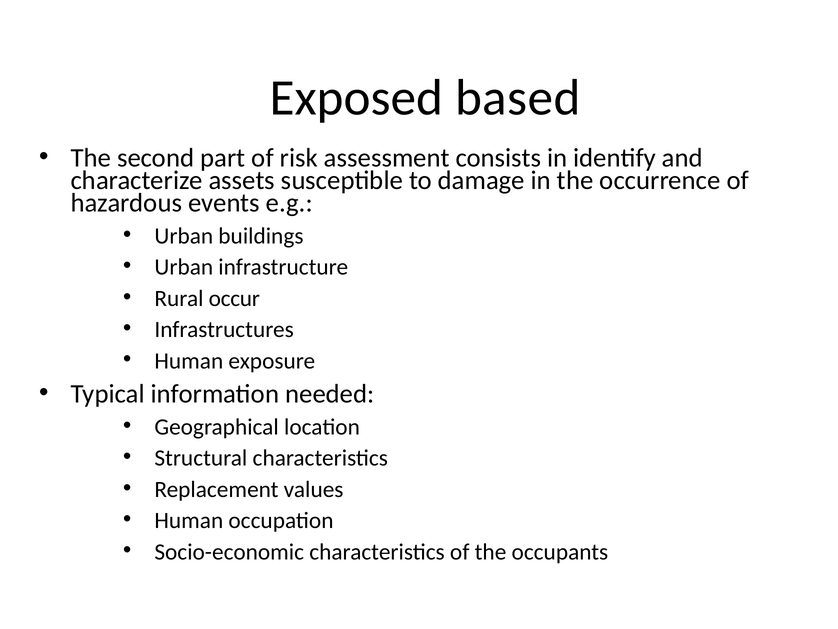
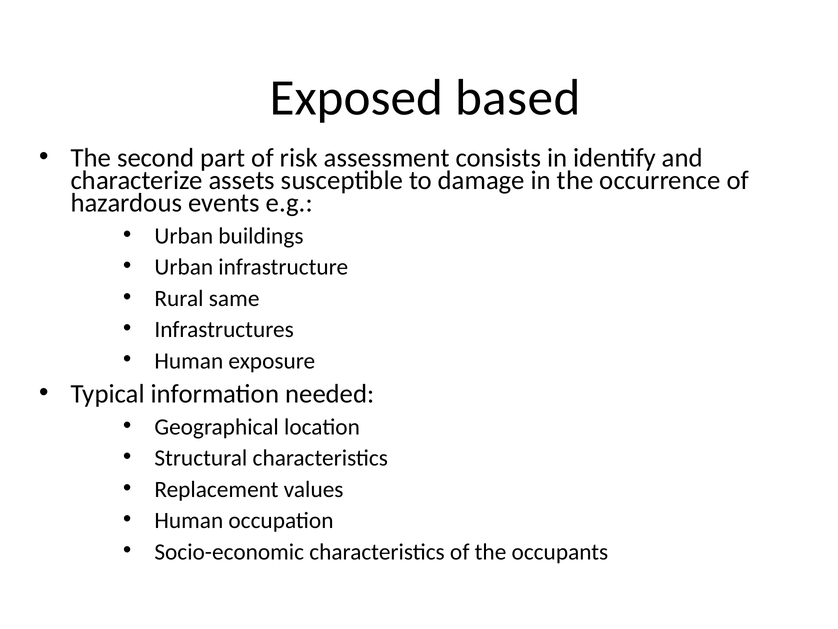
occur: occur -> same
